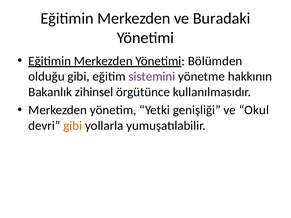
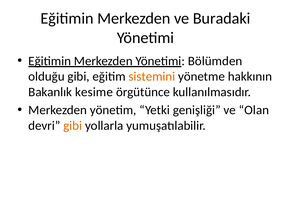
sistemini colour: purple -> orange
zihinsel: zihinsel -> kesime
Okul: Okul -> Olan
